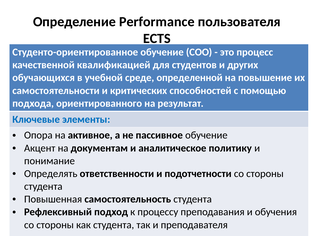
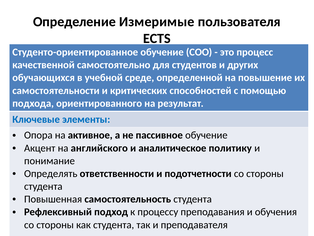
Performance: Performance -> Измеримые
квалификацией: квалификацией -> самостоятельно
документам: документам -> английского
